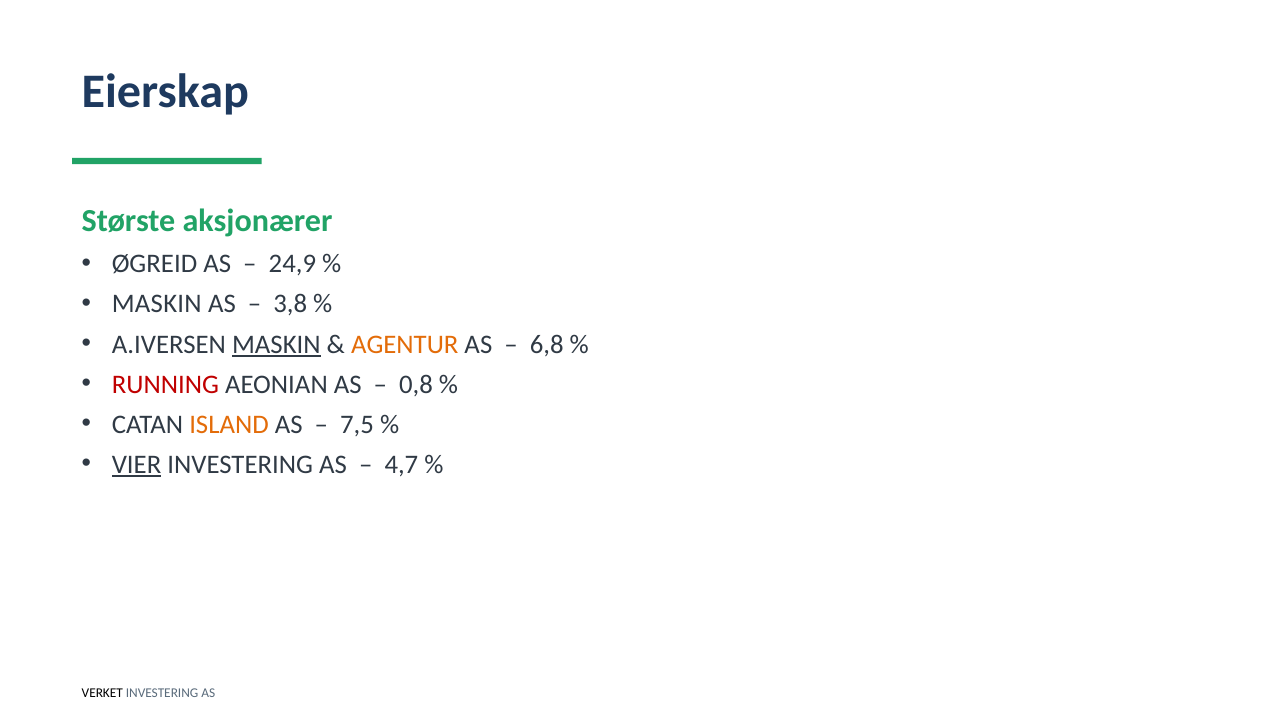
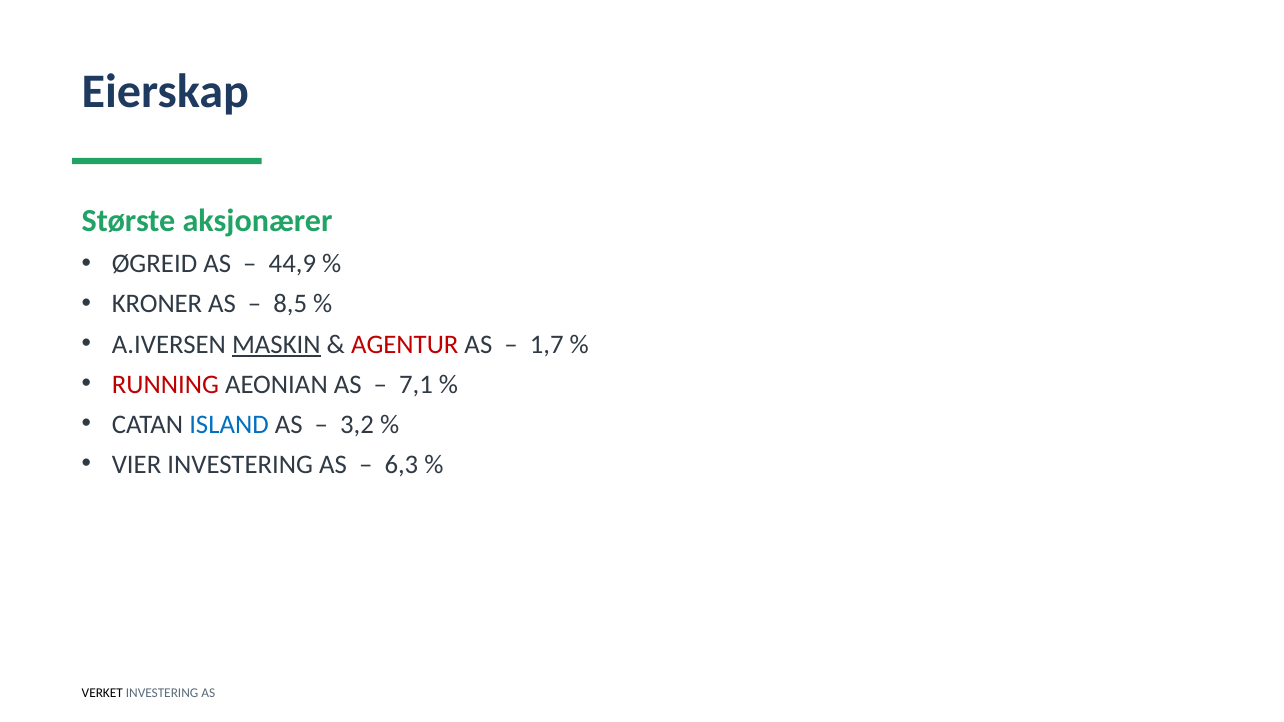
24,9: 24,9 -> 44,9
MASKIN at (157, 304): MASKIN -> KRONER
3,8: 3,8 -> 8,5
AGENTUR colour: orange -> red
6,8: 6,8 -> 1,7
0,8: 0,8 -> 7,1
ISLAND colour: orange -> blue
7,5: 7,5 -> 3,2
VIER underline: present -> none
4,7: 4,7 -> 6,3
